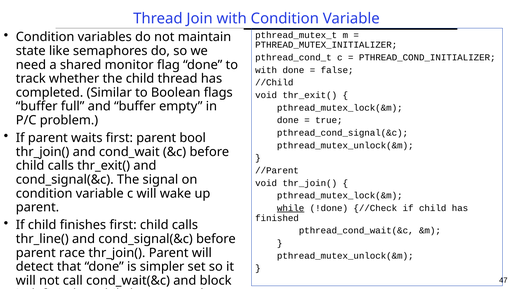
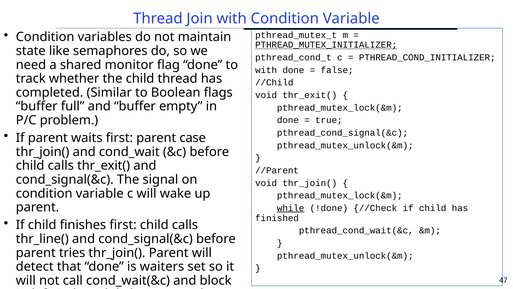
PTHREAD_MUTEX_INITIALIZER underline: none -> present
parent bool: bool -> case
race: race -> tries
simpler: simpler -> waiters
